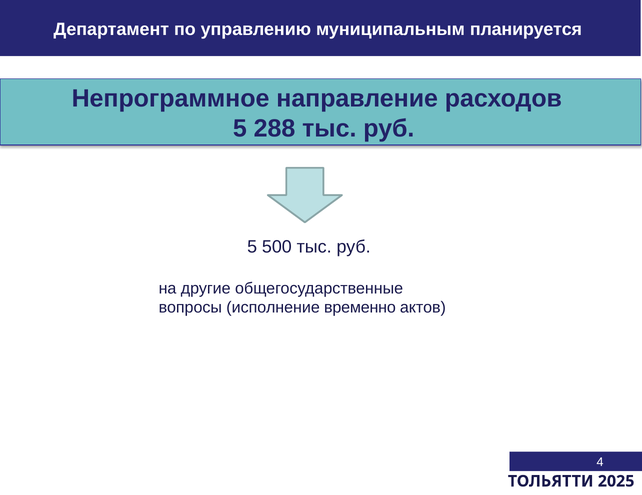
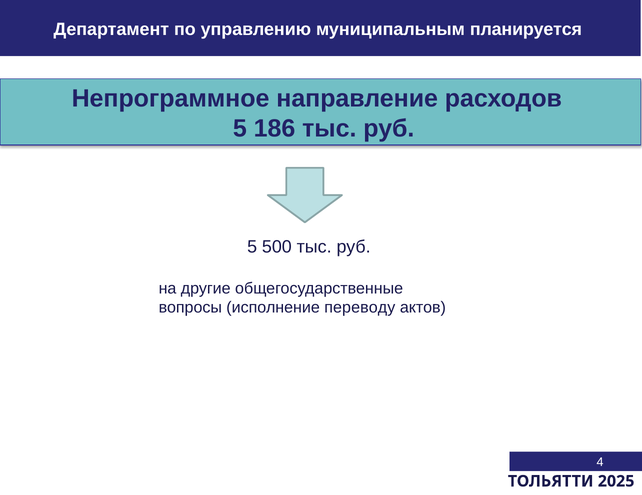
288: 288 -> 186
временно: временно -> переводу
